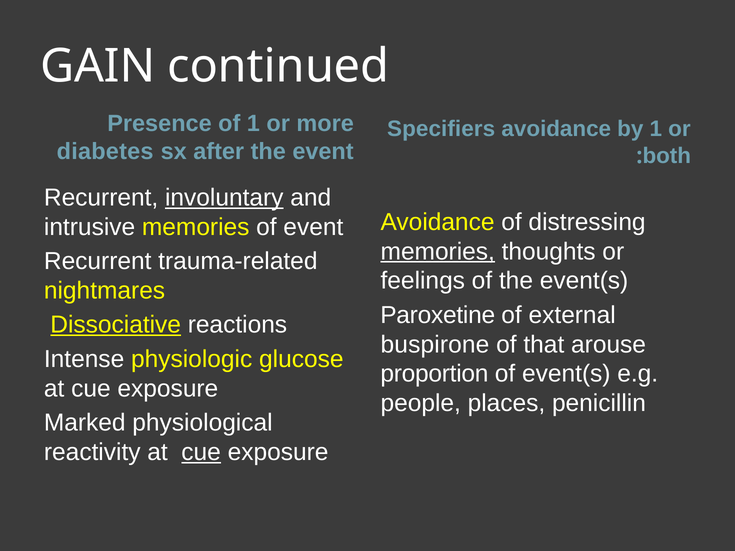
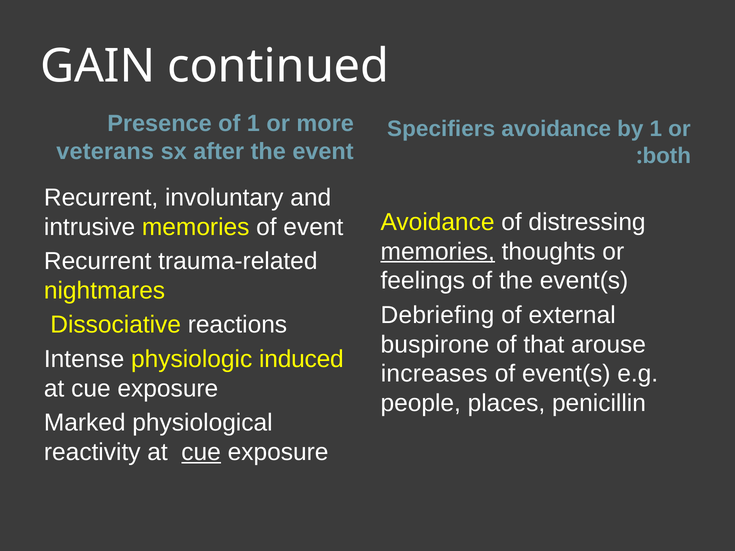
diabetes: diabetes -> veterans
involuntary underline: present -> none
Paroxetine: Paroxetine -> Debriefing
Dissociative underline: present -> none
glucose: glucose -> induced
proportion: proportion -> increases
